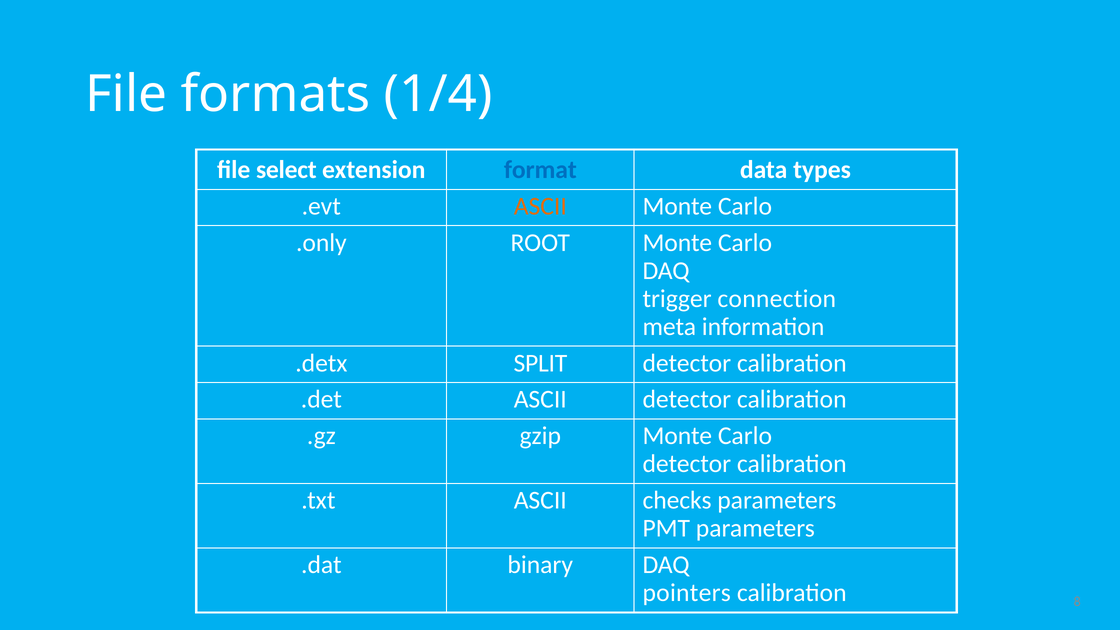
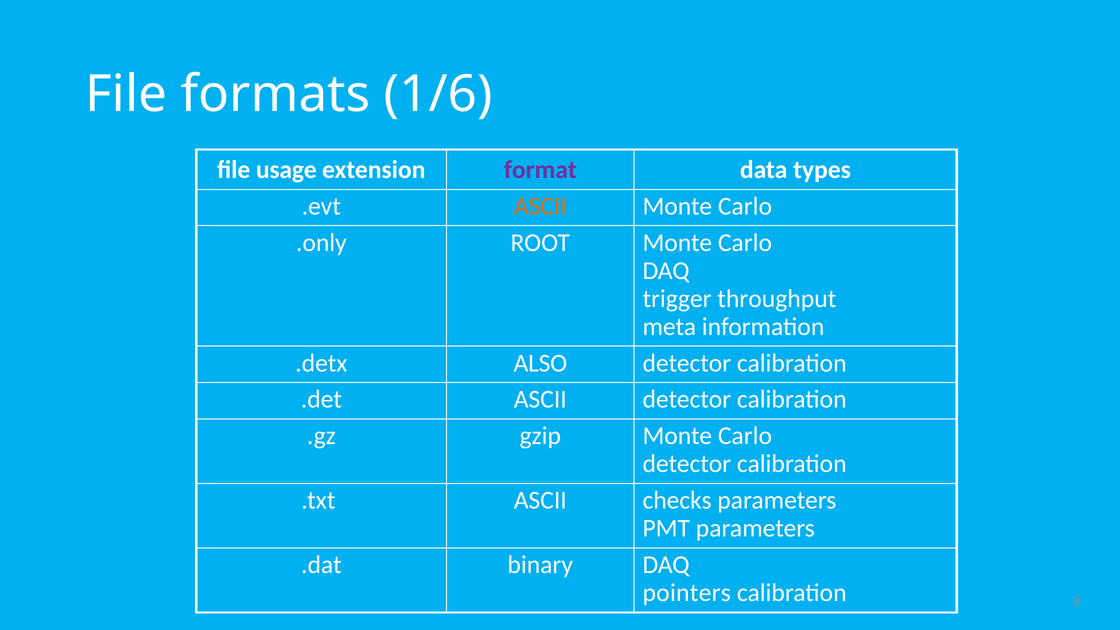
1/4: 1/4 -> 1/6
select: select -> usage
format colour: blue -> purple
connection: connection -> throughput
SPLIT: SPLIT -> ALSO
